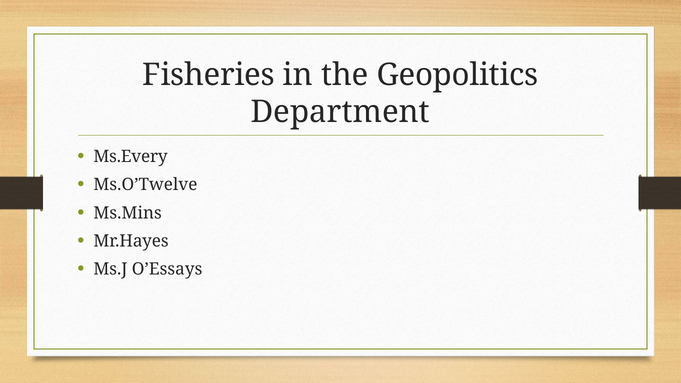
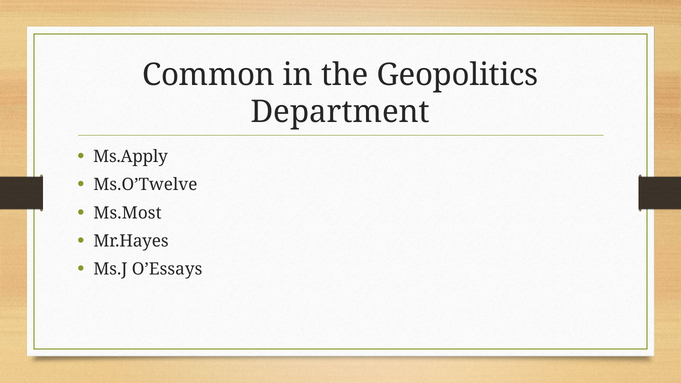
Fisheries: Fisheries -> Common
Ms.Every: Ms.Every -> Ms.Apply
Ms.Mins: Ms.Mins -> Ms.Most
